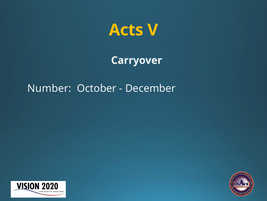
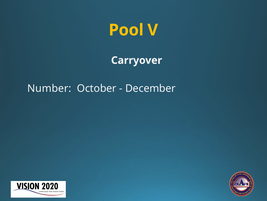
Acts: Acts -> Pool
